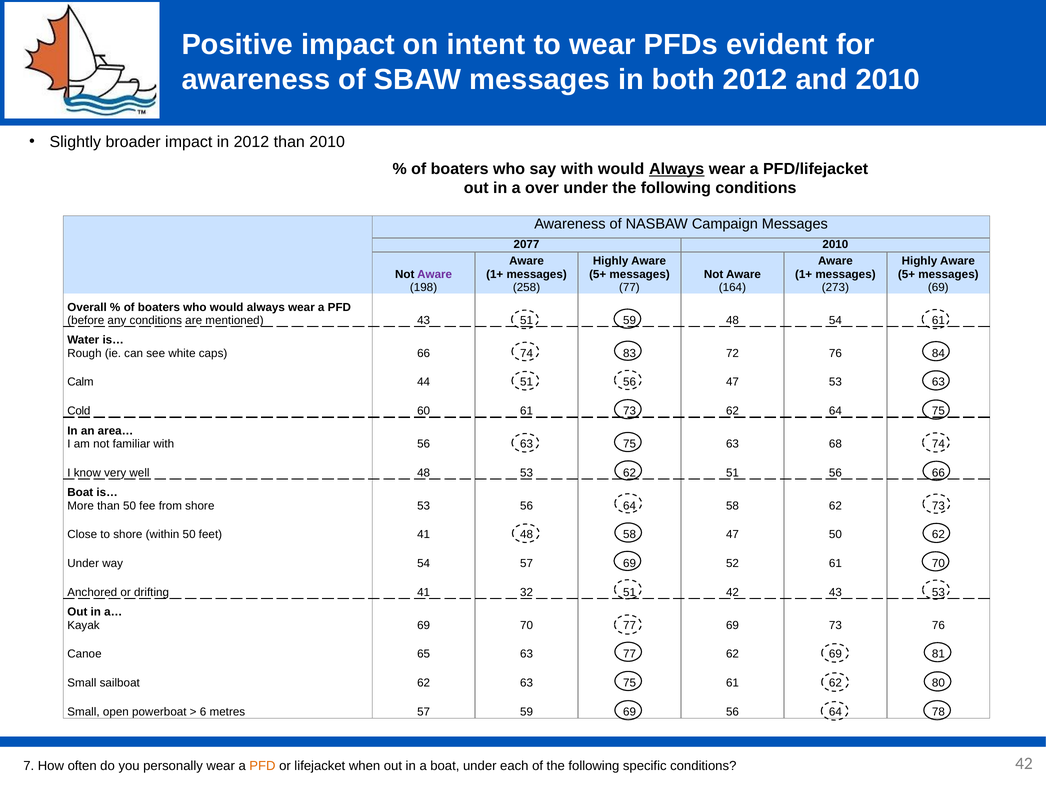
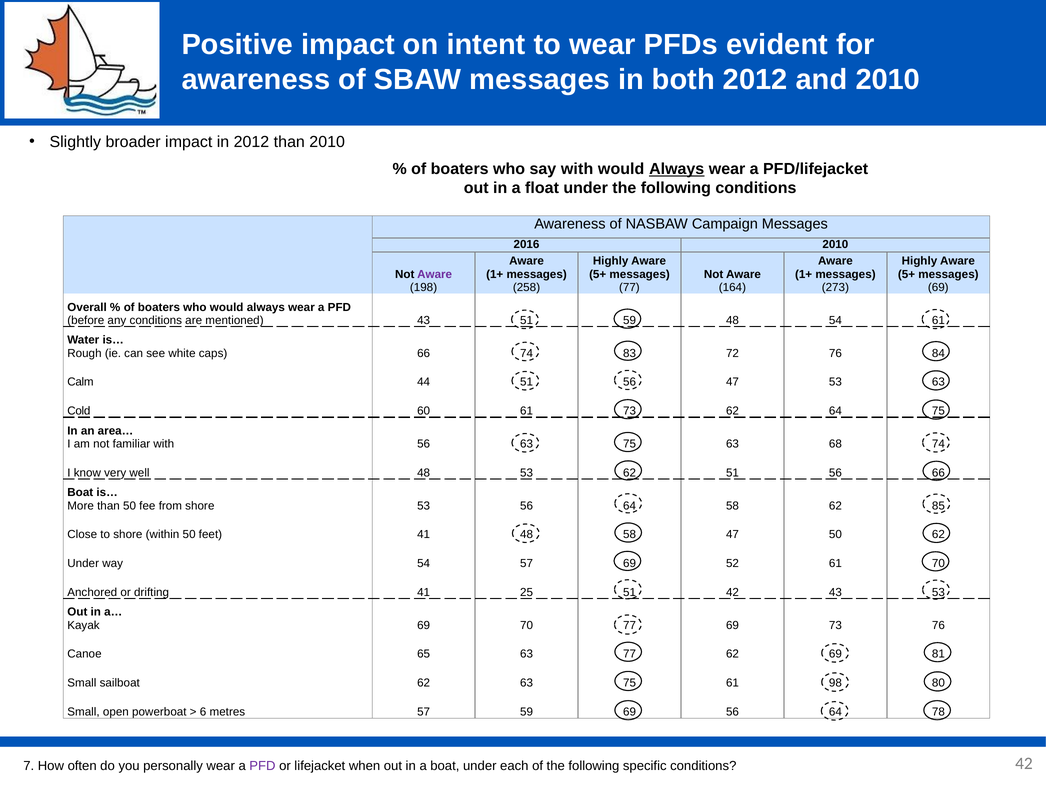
over: over -> float
2077: 2077 -> 2016
62 73: 73 -> 85
32: 32 -> 25
61 62: 62 -> 98
PFD at (262, 765) colour: orange -> purple
